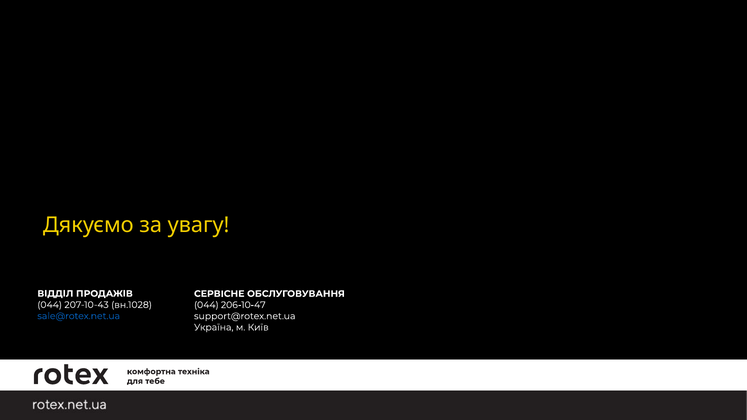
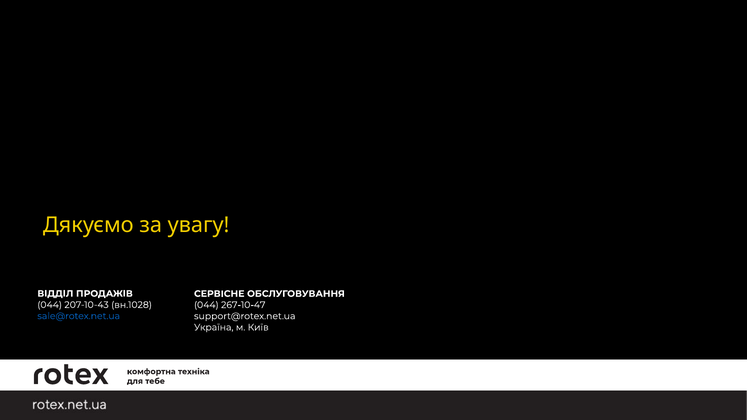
206-10-47: 206-10-47 -> 267-10-47
